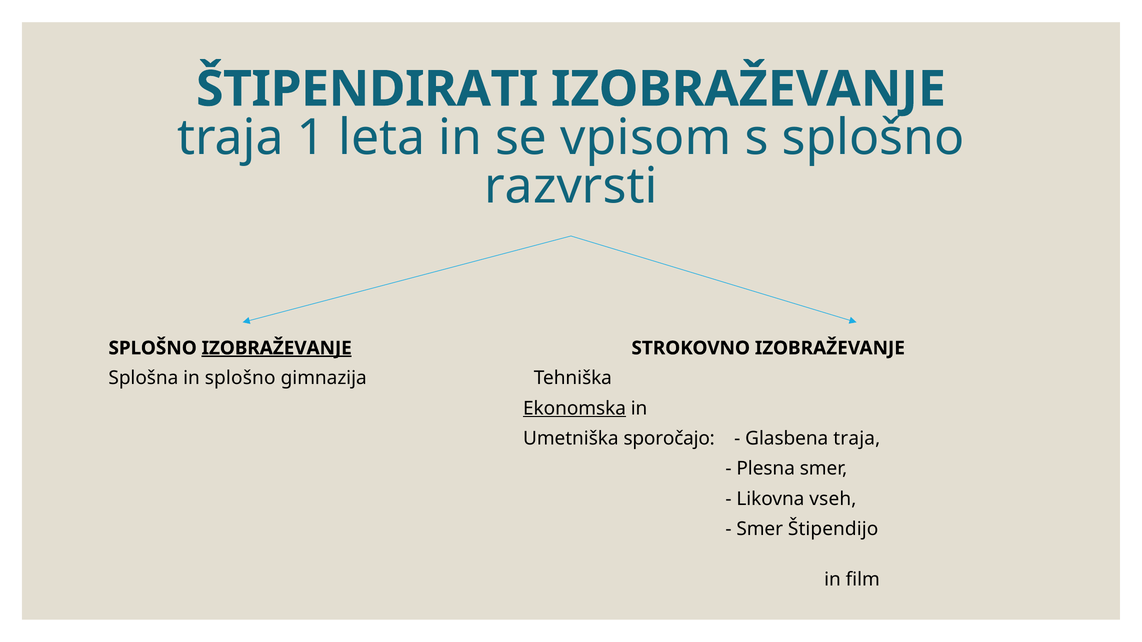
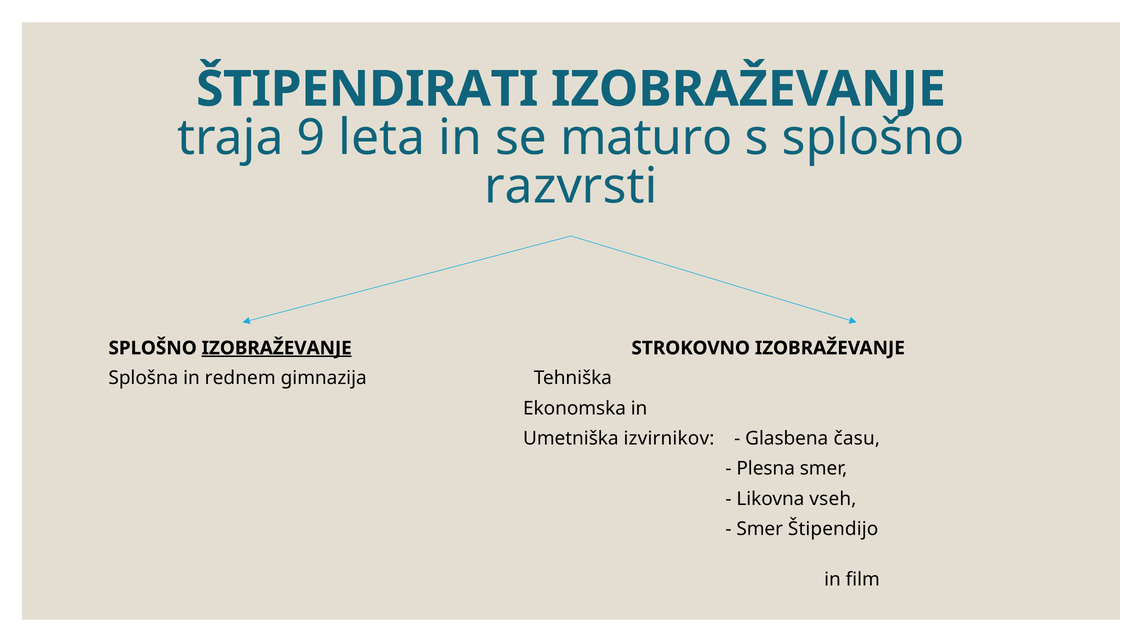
1: 1 -> 9
vpisom: vpisom -> maturo
in splošno: splošno -> rednem
Ekonomska underline: present -> none
sporočajo: sporočajo -> izvirnikov
Glasbena traja: traja -> času
